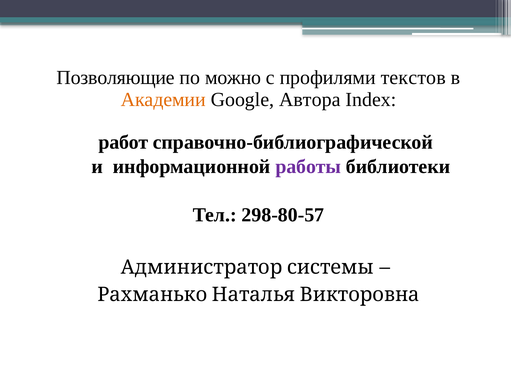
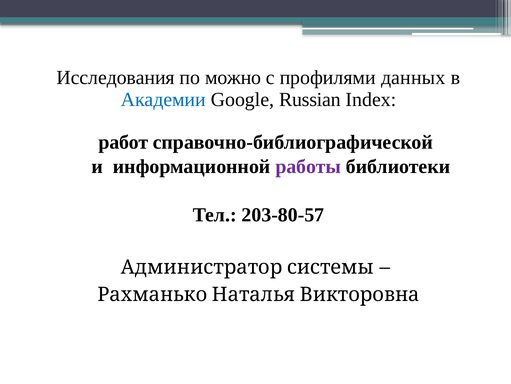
Позволяющие: Позволяющие -> Исследования
текстов: текстов -> данных
Академии colour: orange -> blue
Автора: Автора -> Russian
298-80-57: 298-80-57 -> 203-80-57
